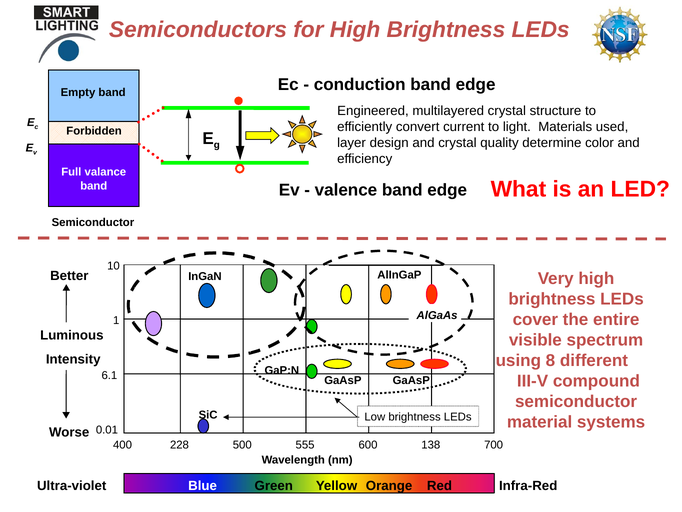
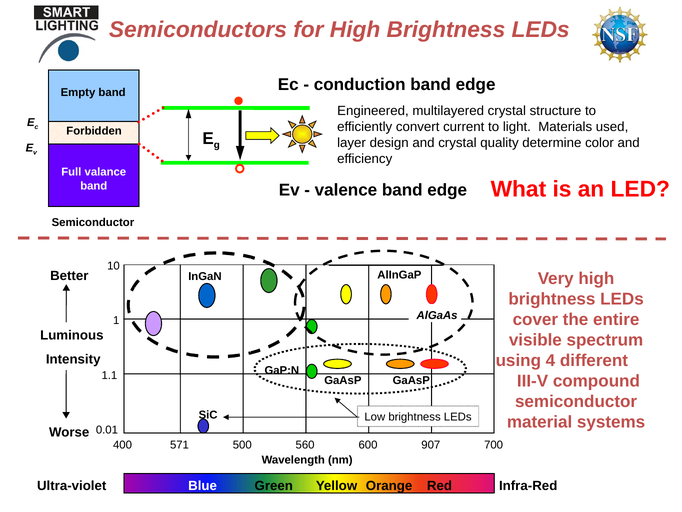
8: 8 -> 4
6.1: 6.1 -> 1.1
228: 228 -> 571
555: 555 -> 560
138: 138 -> 907
